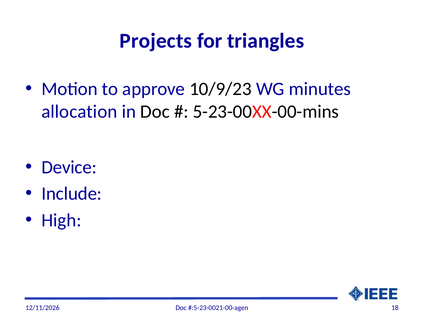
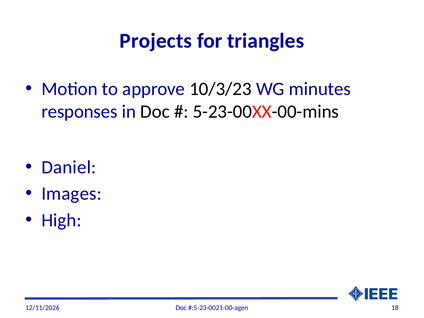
10/9/23: 10/9/23 -> 10/3/23
allocation: allocation -> responses
Device: Device -> Daniel
Include: Include -> Images
